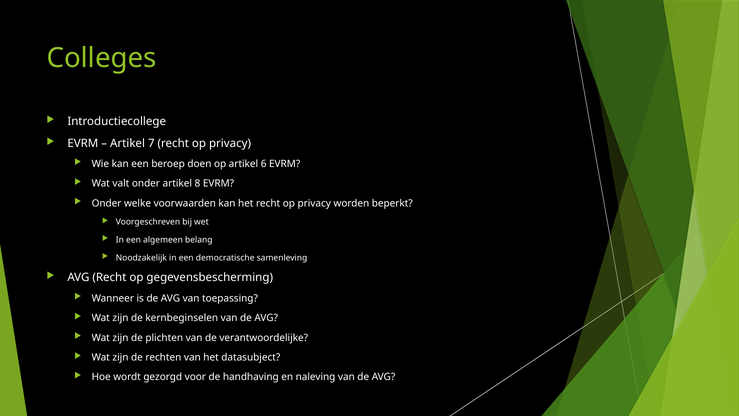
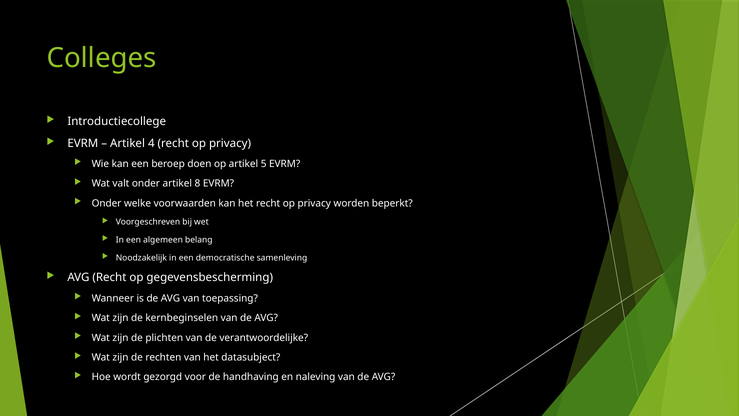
7: 7 -> 4
6: 6 -> 5
